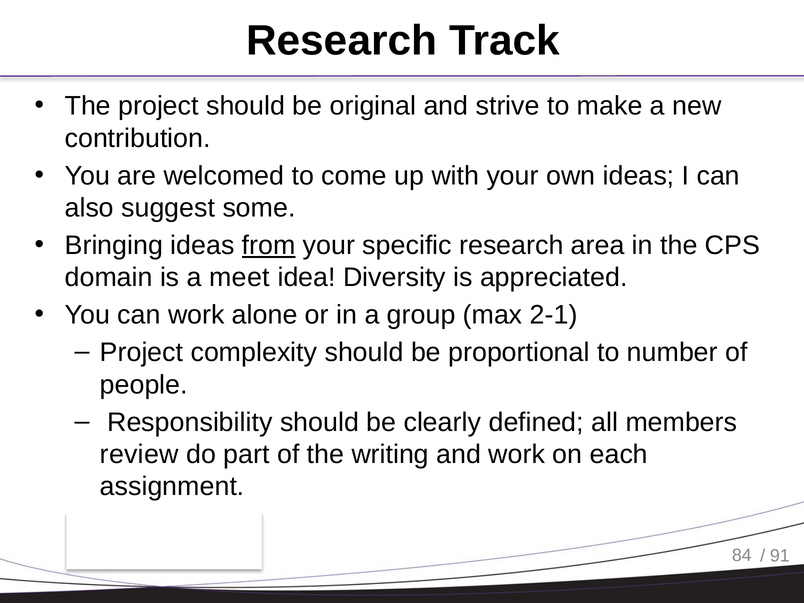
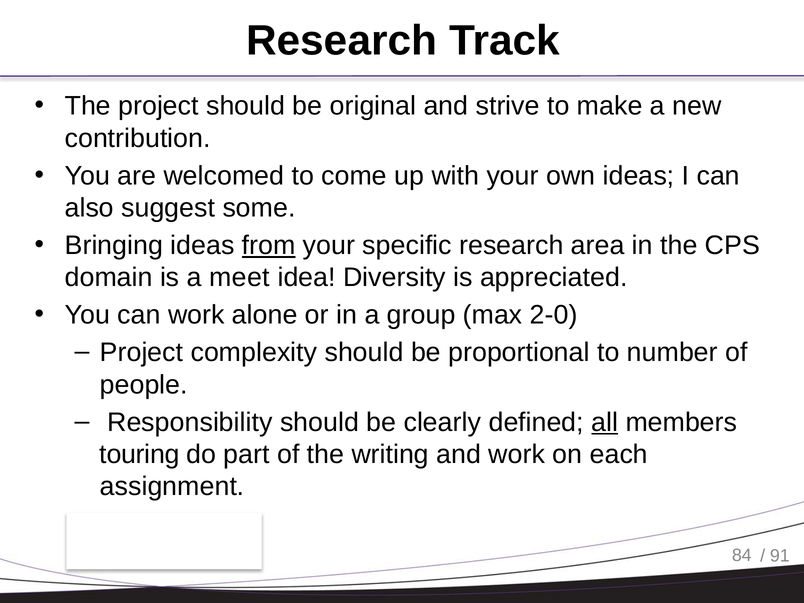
2-1: 2-1 -> 2-0
all underline: none -> present
review: review -> touring
